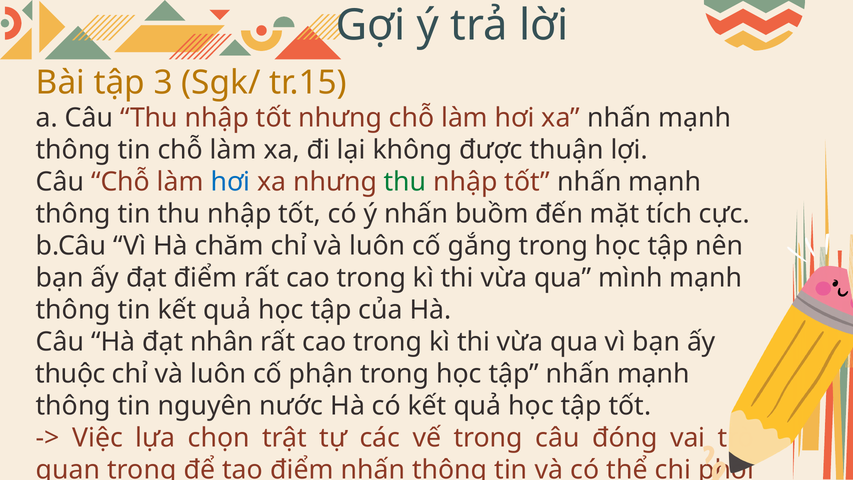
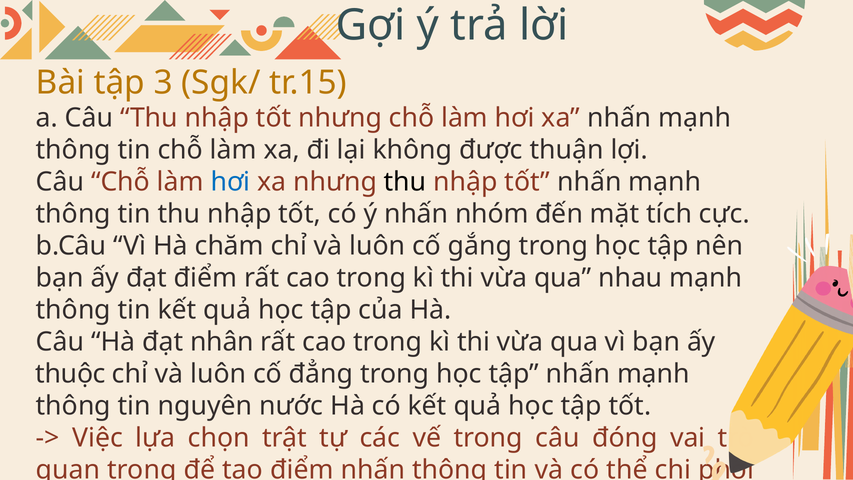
thu at (405, 182) colour: green -> black
buồm: buồm -> nhóm
mình: mình -> nhau
phận: phận -> đẳng
